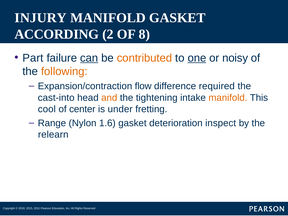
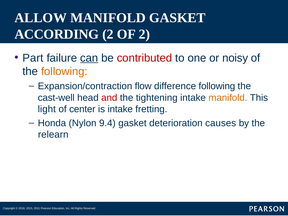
INJURY: INJURY -> ALLOW
OF 8: 8 -> 2
contributed colour: orange -> red
one underline: present -> none
difference required: required -> following
cast-into: cast-into -> cast-well
and colour: orange -> red
cool: cool -> light
is under: under -> intake
Range: Range -> Honda
1.6: 1.6 -> 9.4
inspect: inspect -> causes
